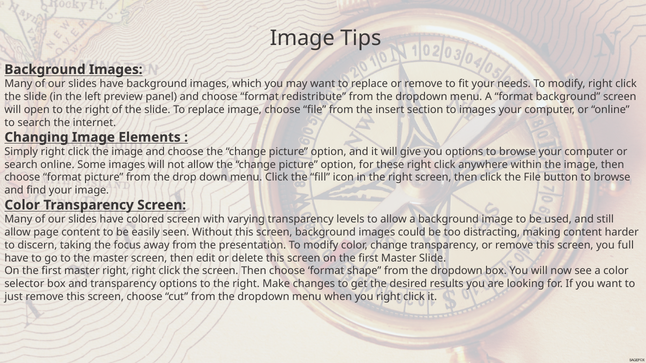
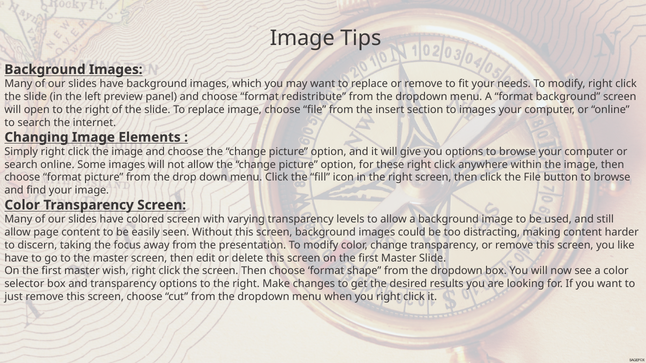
full: full -> like
master right: right -> wish
